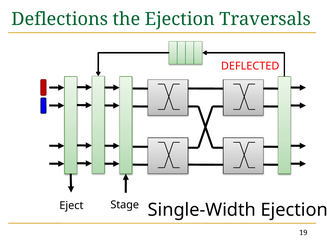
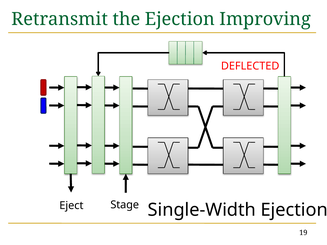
Deflections: Deflections -> Retransmit
Traversals: Traversals -> Improving
